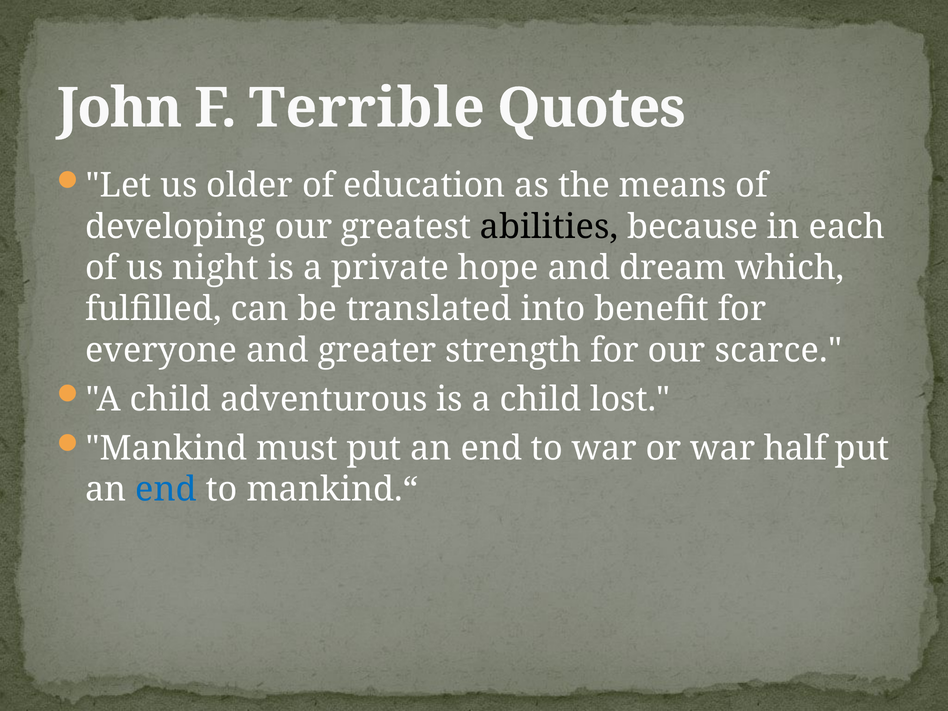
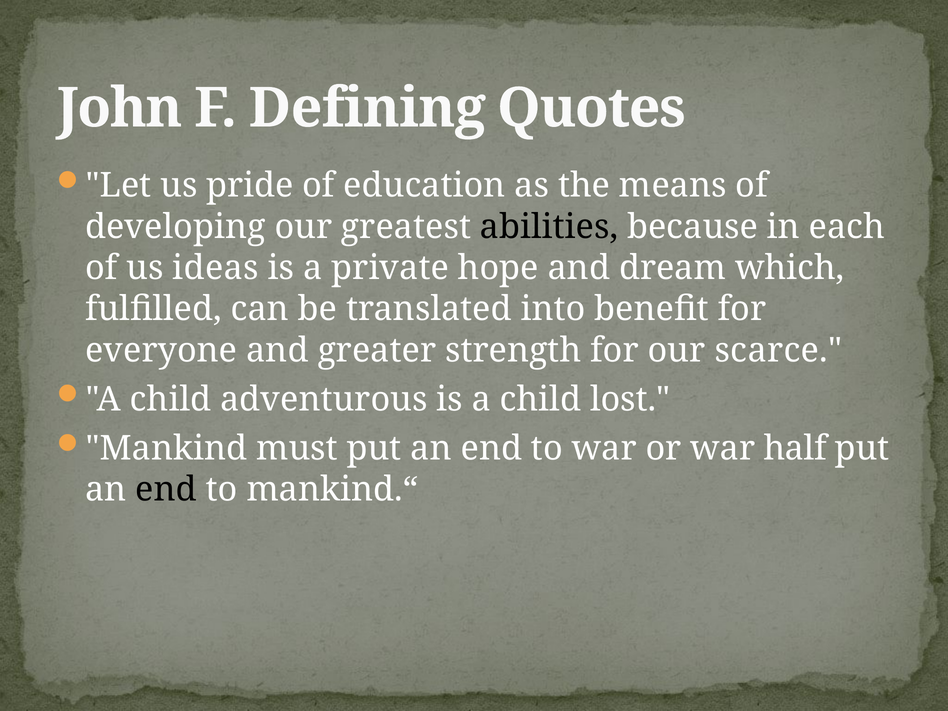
Terrible: Terrible -> Defining
older: older -> pride
night: night -> ideas
end at (166, 490) colour: blue -> black
